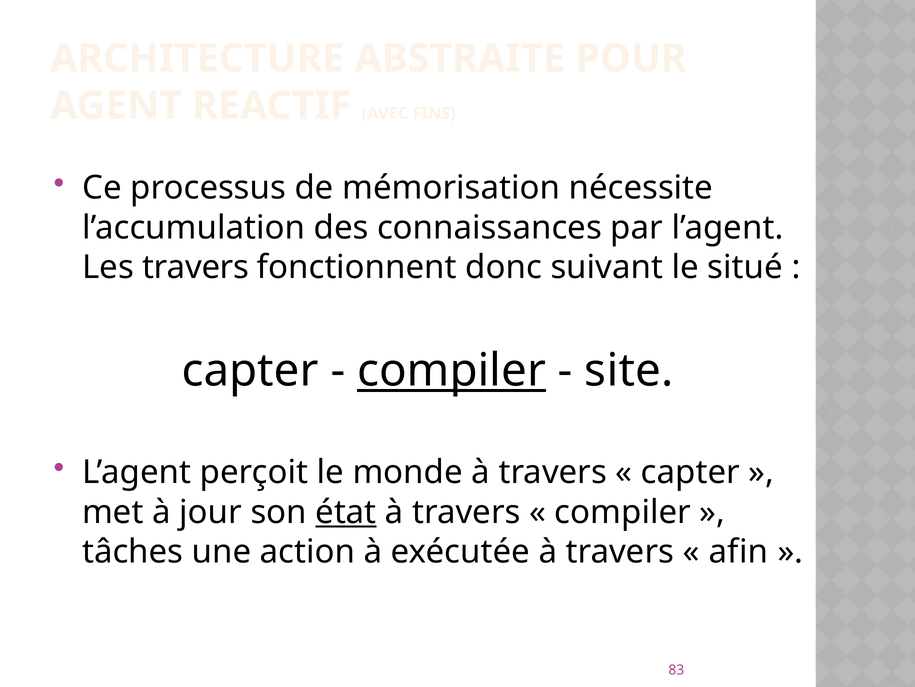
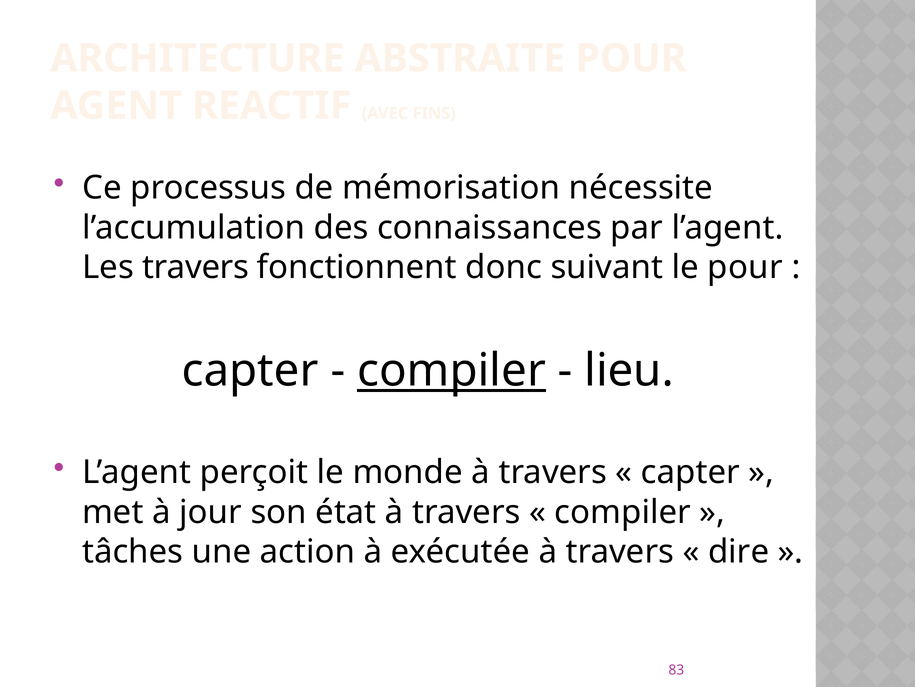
le situé: situé -> pour
site: site -> lieu
état underline: present -> none
afin: afin -> dire
